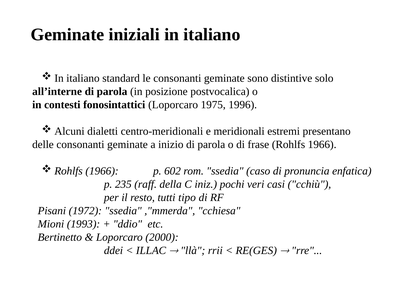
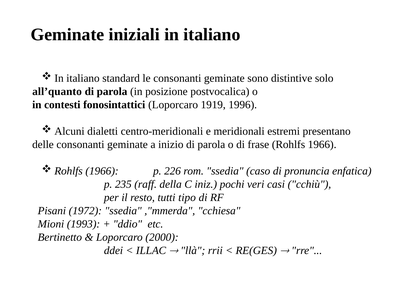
all’interne: all’interne -> all’quanto
1975: 1975 -> 1919
602: 602 -> 226
